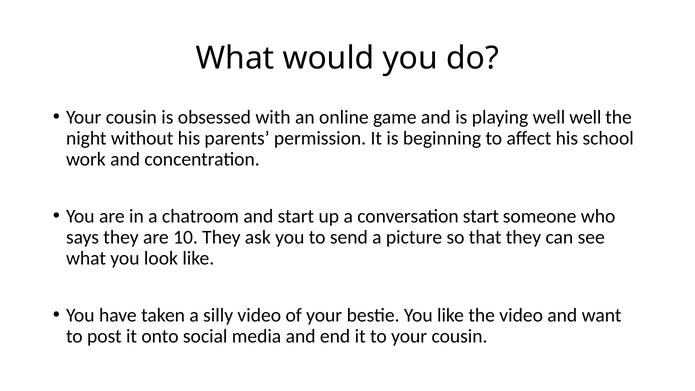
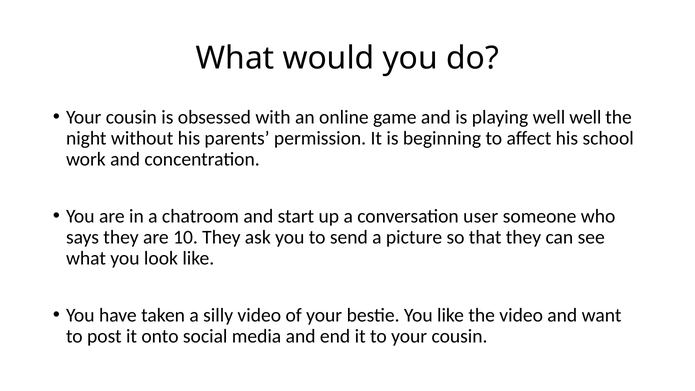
conversation start: start -> user
